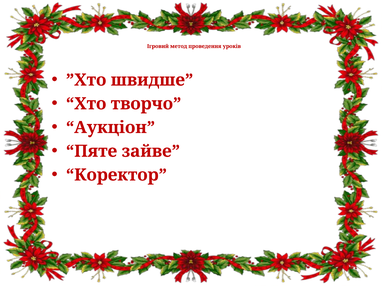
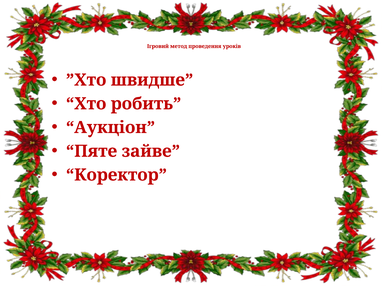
творчо: творчо -> робить
